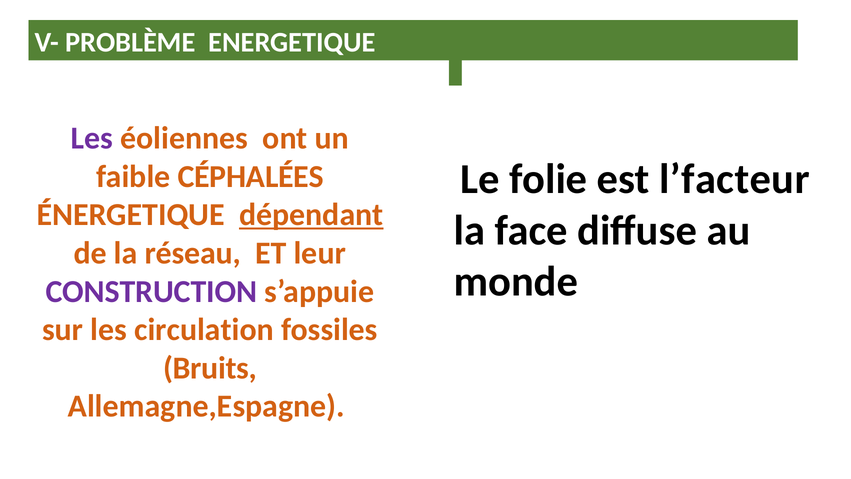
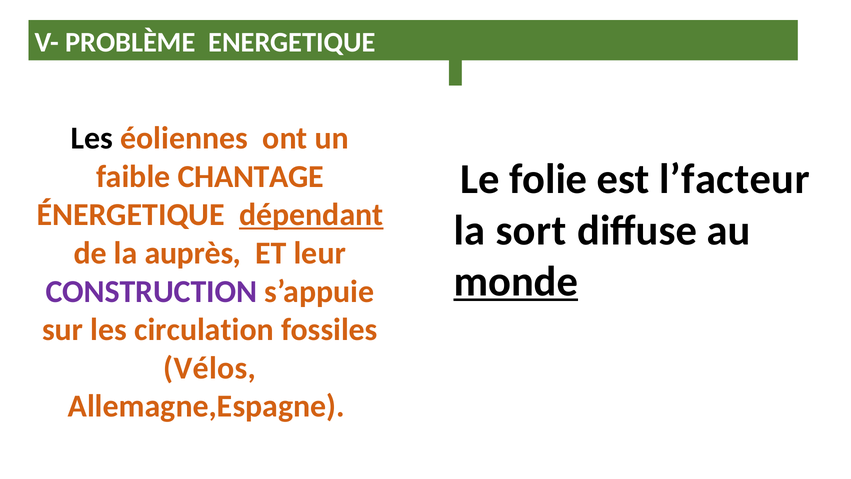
Les at (92, 138) colour: purple -> black
CÉPHALÉES: CÉPHALÉES -> CHANTAGE
face: face -> sort
réseau: réseau -> auprès
monde underline: none -> present
Bruits: Bruits -> Vélos
